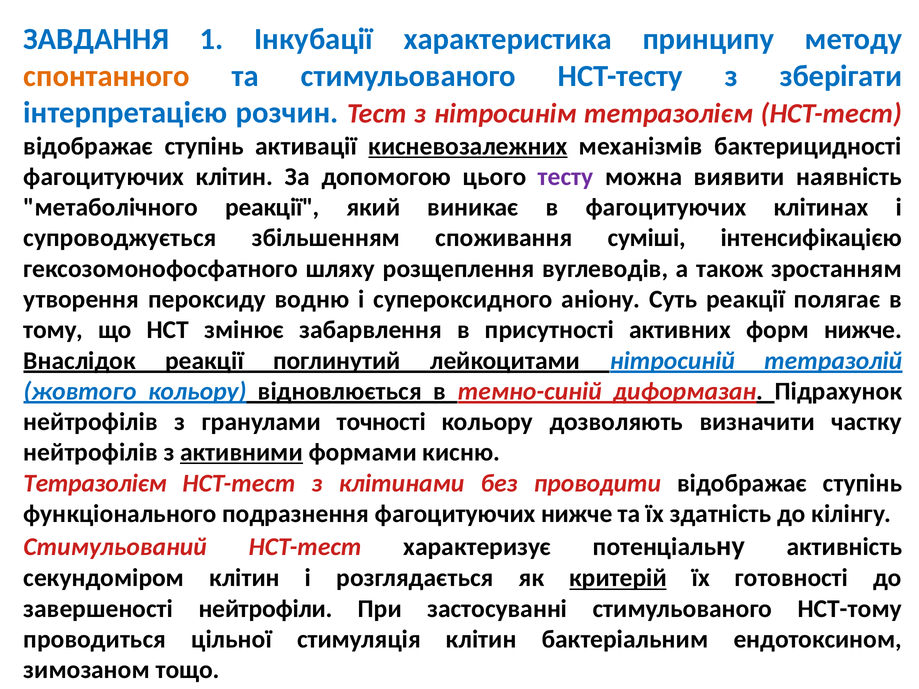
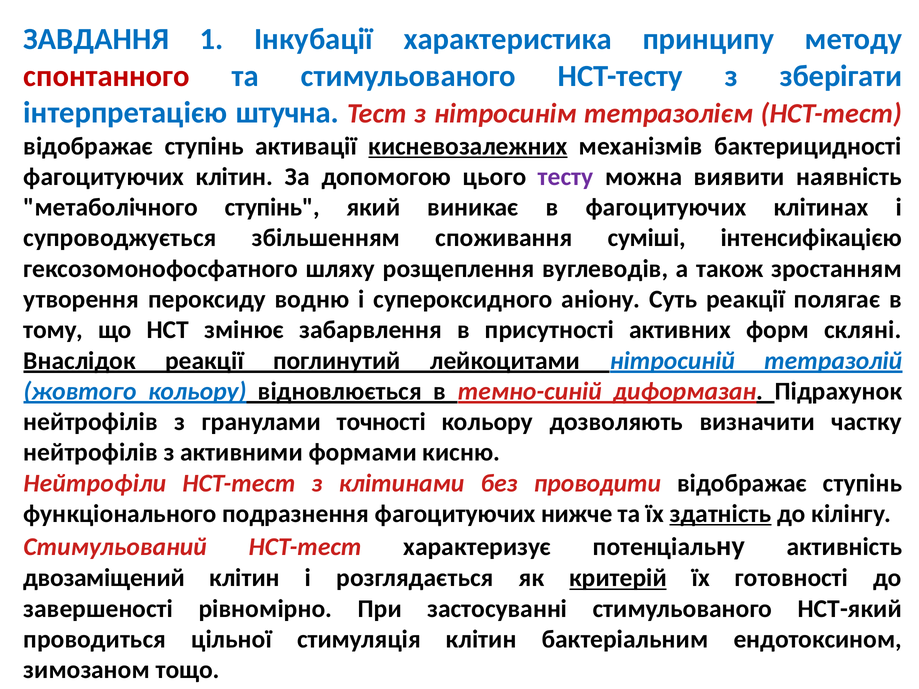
спонтанного colour: orange -> red
розчин: розчин -> штучна
метаболічного реакції: реакції -> ступінь
форм нижче: нижче -> скляні
активними underline: present -> none
Тетразолієм at (95, 483): Тетразолієм -> Нейтрофіли
здатність underline: none -> present
секундоміром: секундоміром -> двозаміщений
нейтрофіли: нейтрофіли -> рівномірно
НСТ-тому: НСТ-тому -> НСТ-який
